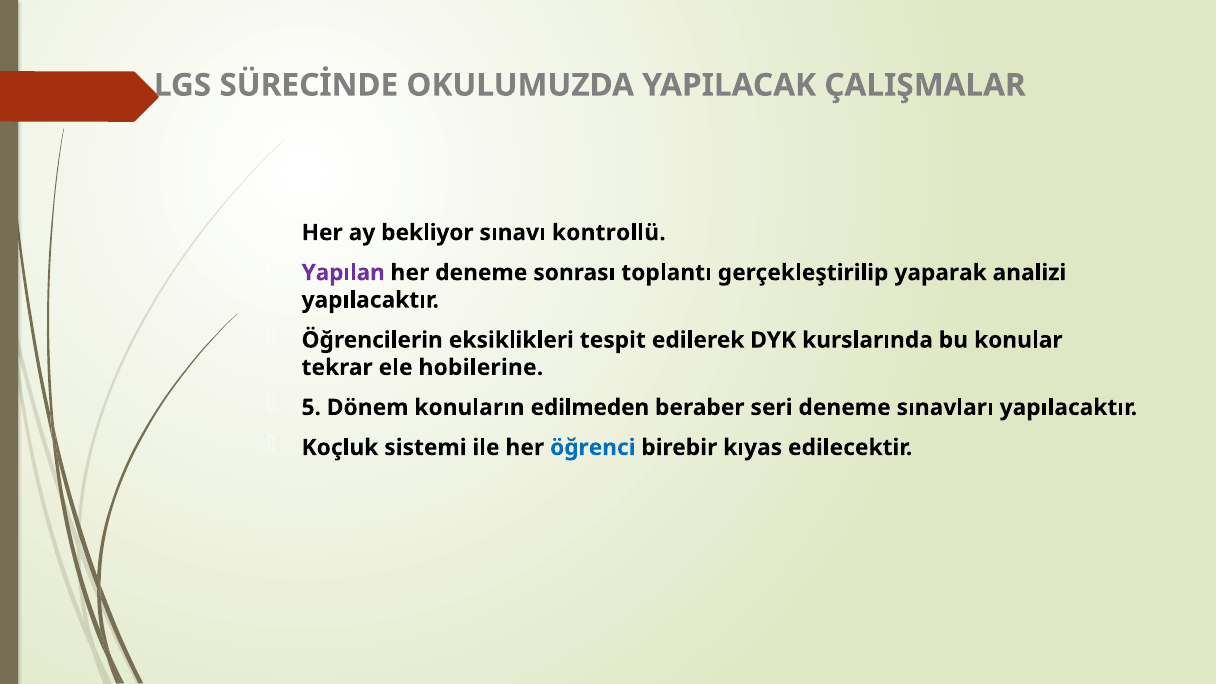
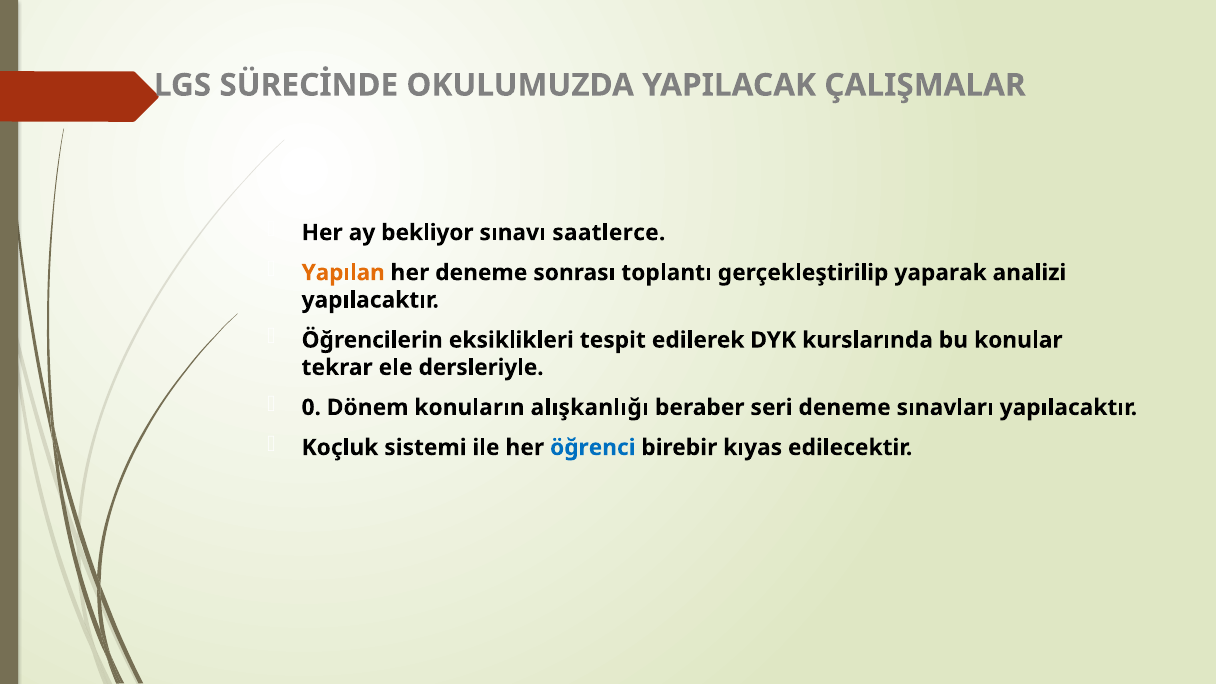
kontrollü: kontrollü -> saatlerce
Yapılan colour: purple -> orange
hobilerine: hobilerine -> dersleriyle
5: 5 -> 0
edilmeden: edilmeden -> alışkanlığı
